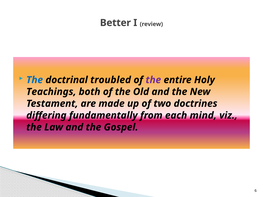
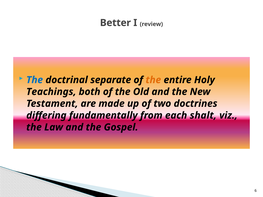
troubled: troubled -> separate
the at (153, 80) colour: purple -> orange
mind: mind -> shalt
